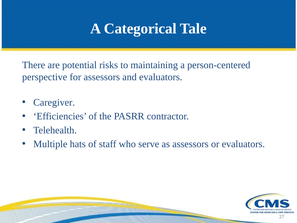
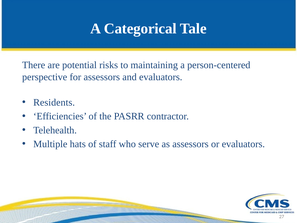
Caregiver: Caregiver -> Residents
